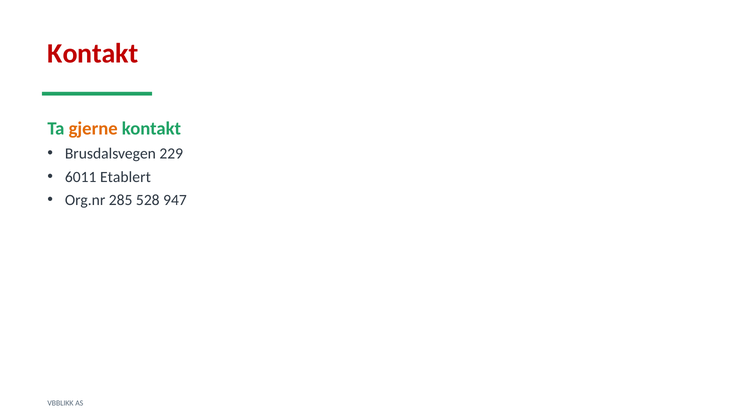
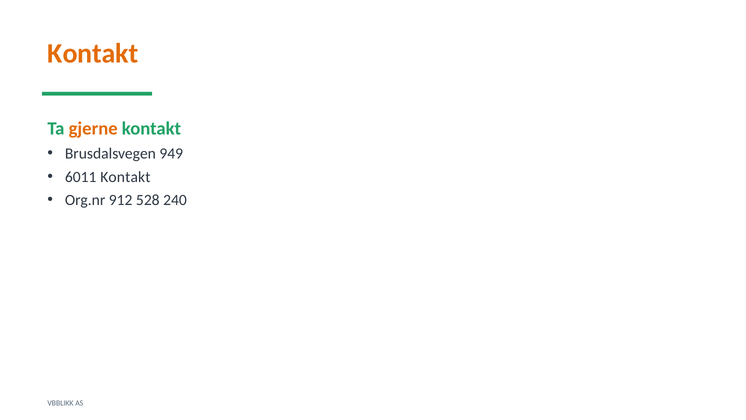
Kontakt at (93, 53) colour: red -> orange
229: 229 -> 949
6011 Etablert: Etablert -> Kontakt
285: 285 -> 912
947: 947 -> 240
